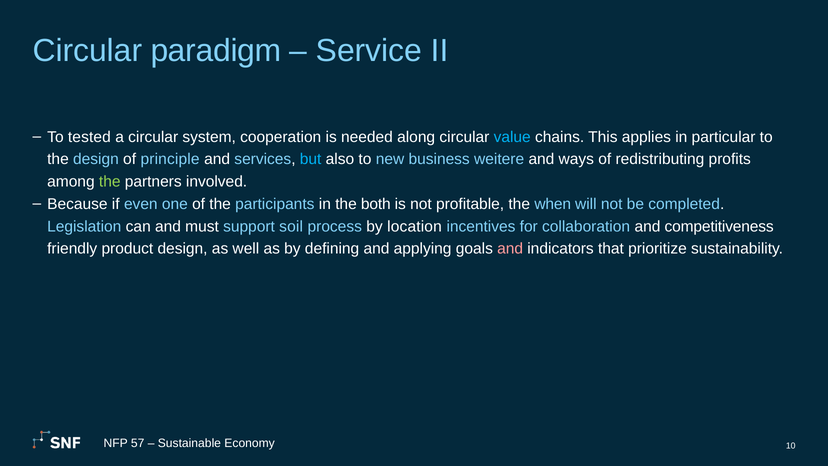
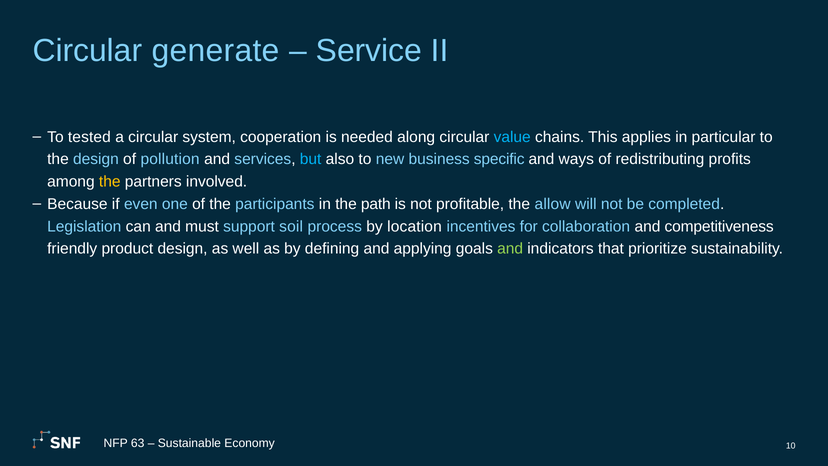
paradigm: paradigm -> generate
principle: principle -> pollution
weitere: weitere -> specific
the at (110, 182) colour: light green -> yellow
both: both -> path
when: when -> allow
and at (510, 249) colour: pink -> light green
57: 57 -> 63
